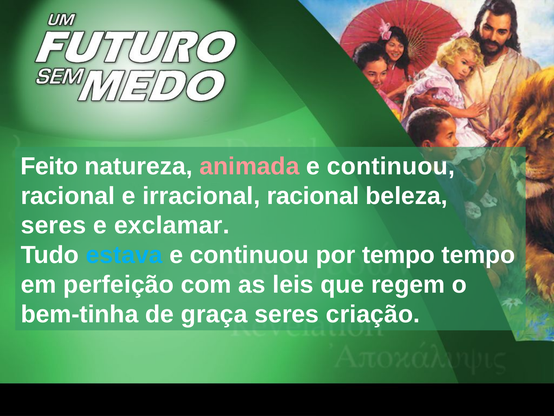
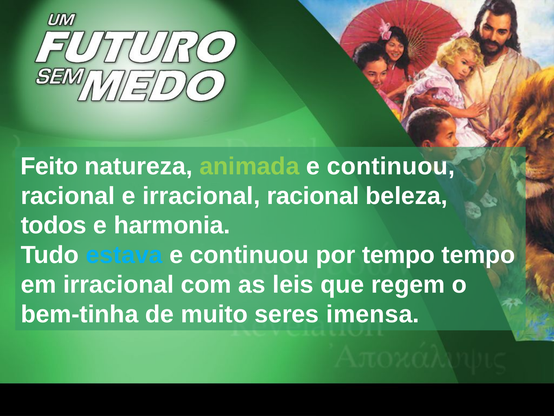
animada colour: pink -> light green
seres at (53, 225): seres -> todos
exclamar: exclamar -> harmonia
em perfeição: perfeição -> irracional
graça: graça -> muito
criação: criação -> imensa
